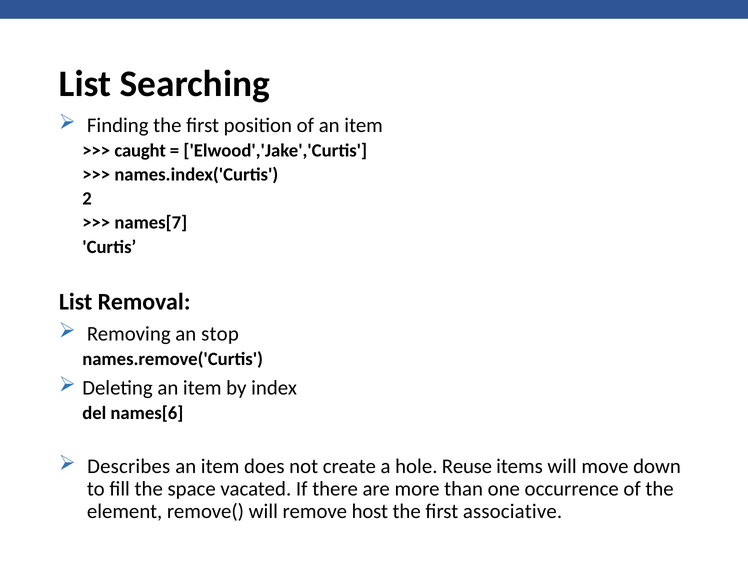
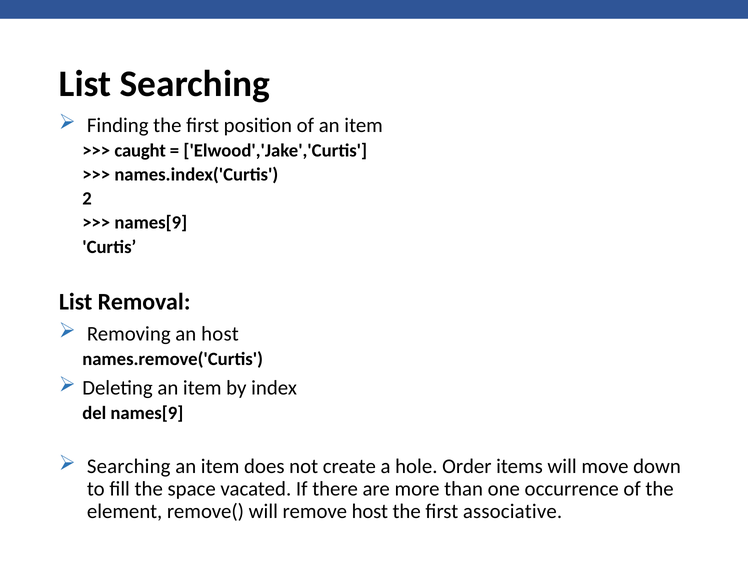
names[7 at (151, 223): names[7 -> names[9
an stop: stop -> host
del names[6: names[6 -> names[9
Describes at (129, 466): Describes -> Searching
Reuse: Reuse -> Order
